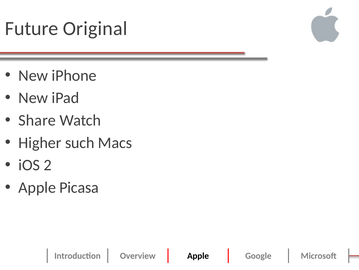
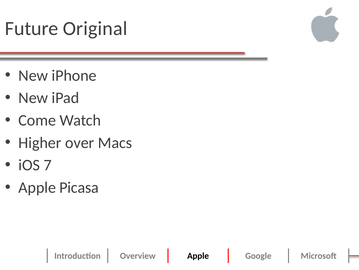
Share: Share -> Come
such: such -> over
2: 2 -> 7
